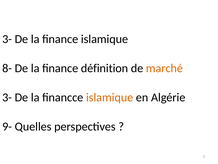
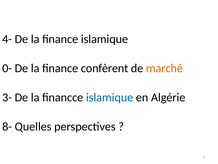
3- at (7, 39): 3- -> 4-
8-: 8- -> 0-
définition: définition -> confèrent
islamique at (110, 97) colour: orange -> blue
9-: 9- -> 8-
